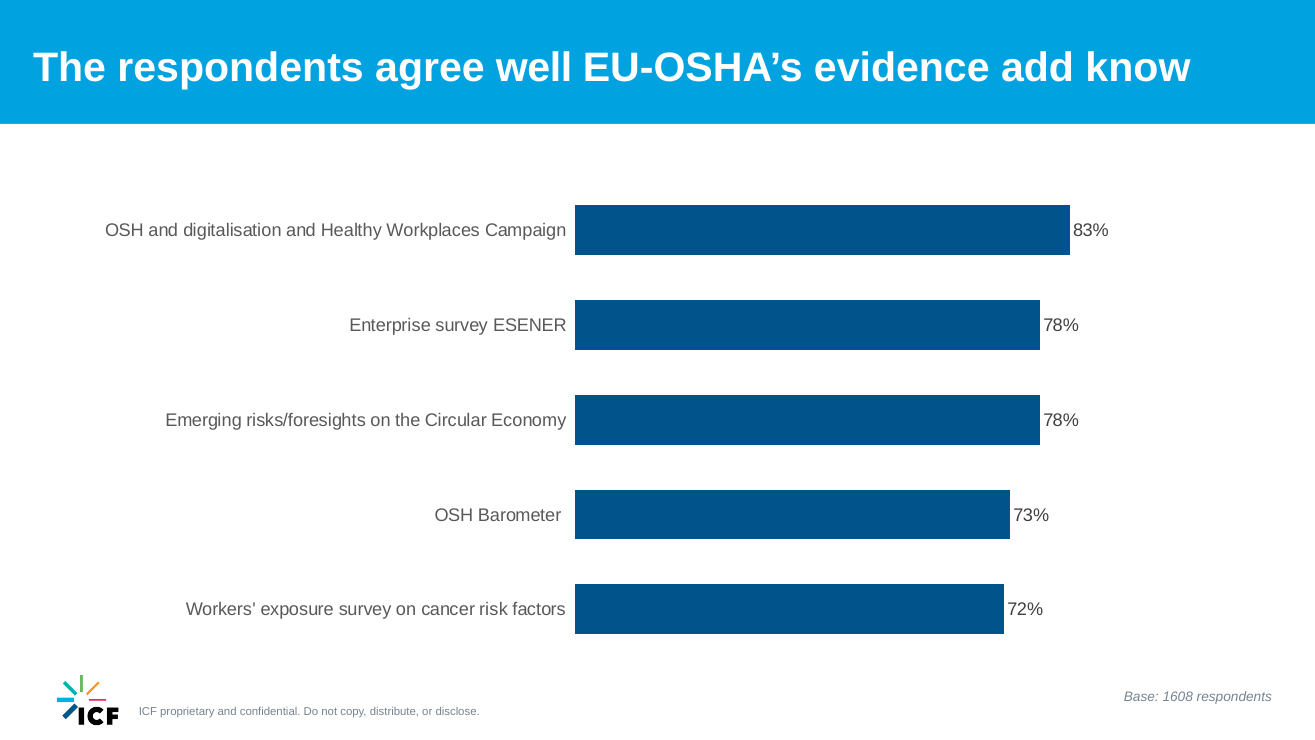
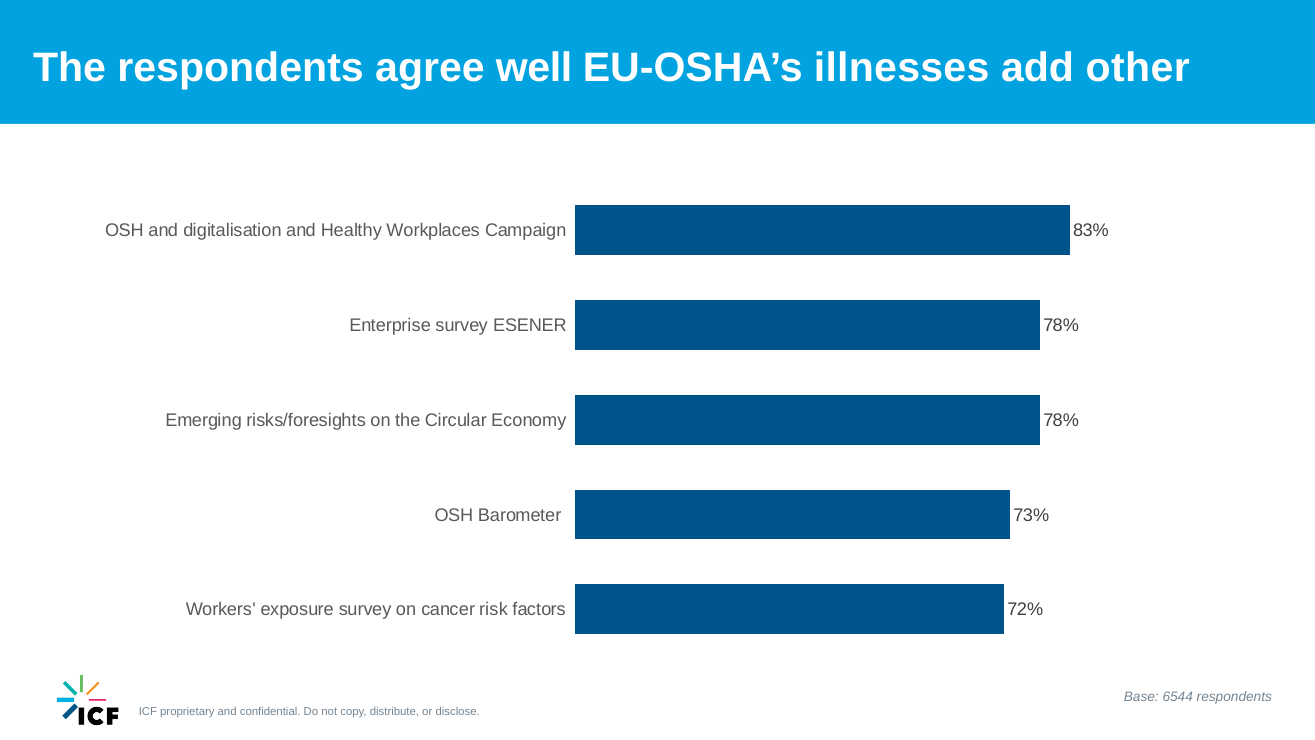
evidence: evidence -> illnesses
know: know -> other
1608: 1608 -> 6544
